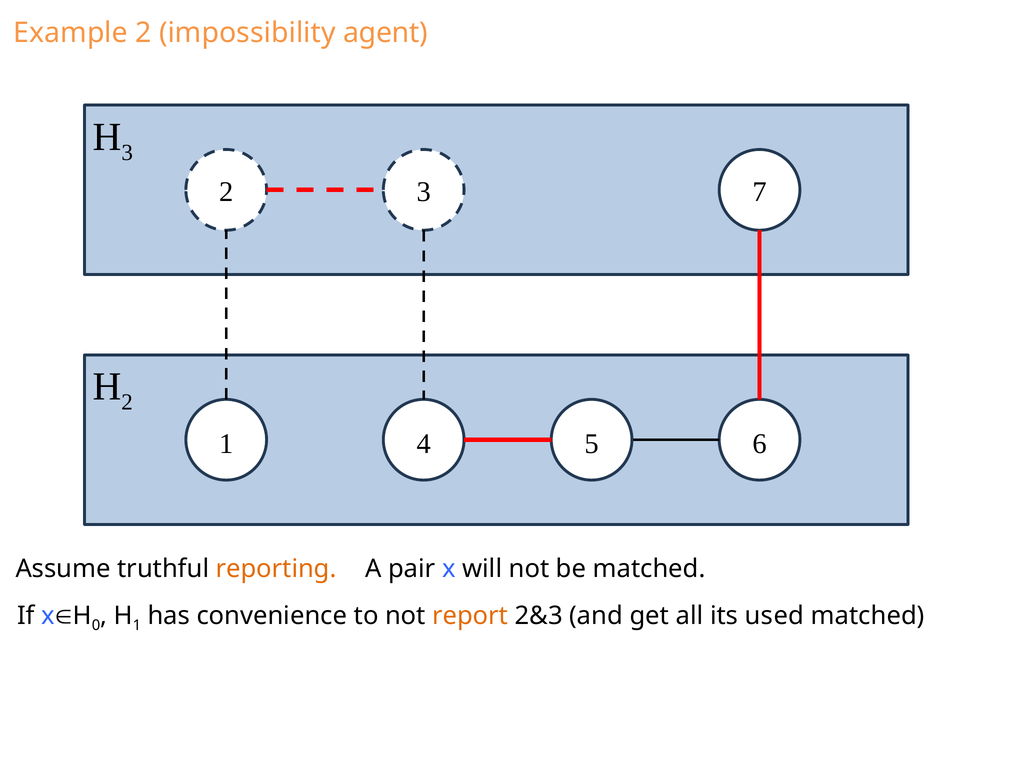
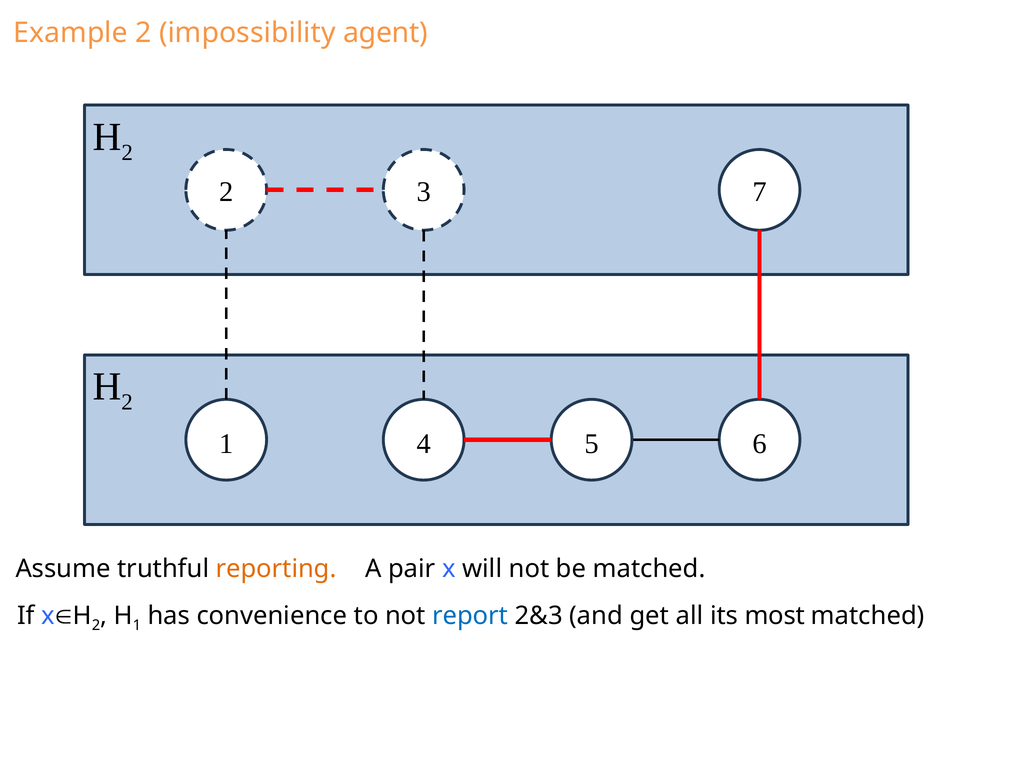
3 at (127, 152): 3 -> 2
0 at (96, 625): 0 -> 2
report colour: orange -> blue
used: used -> most
